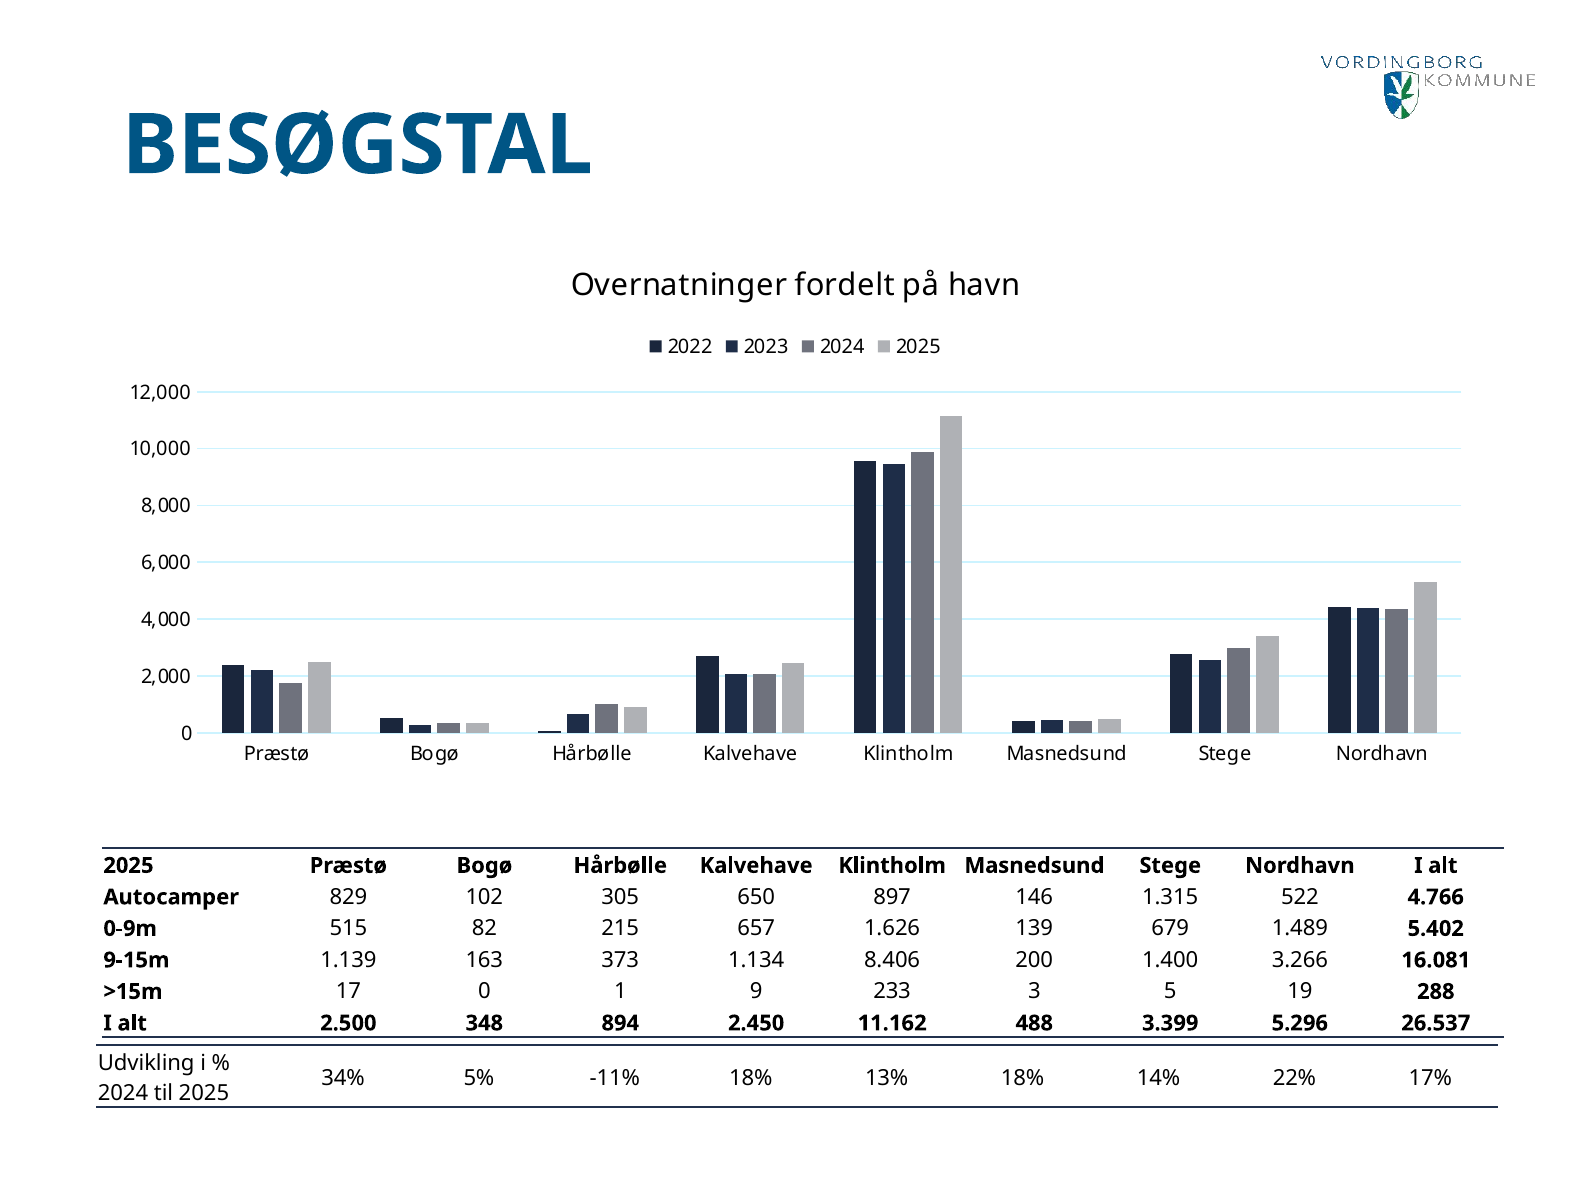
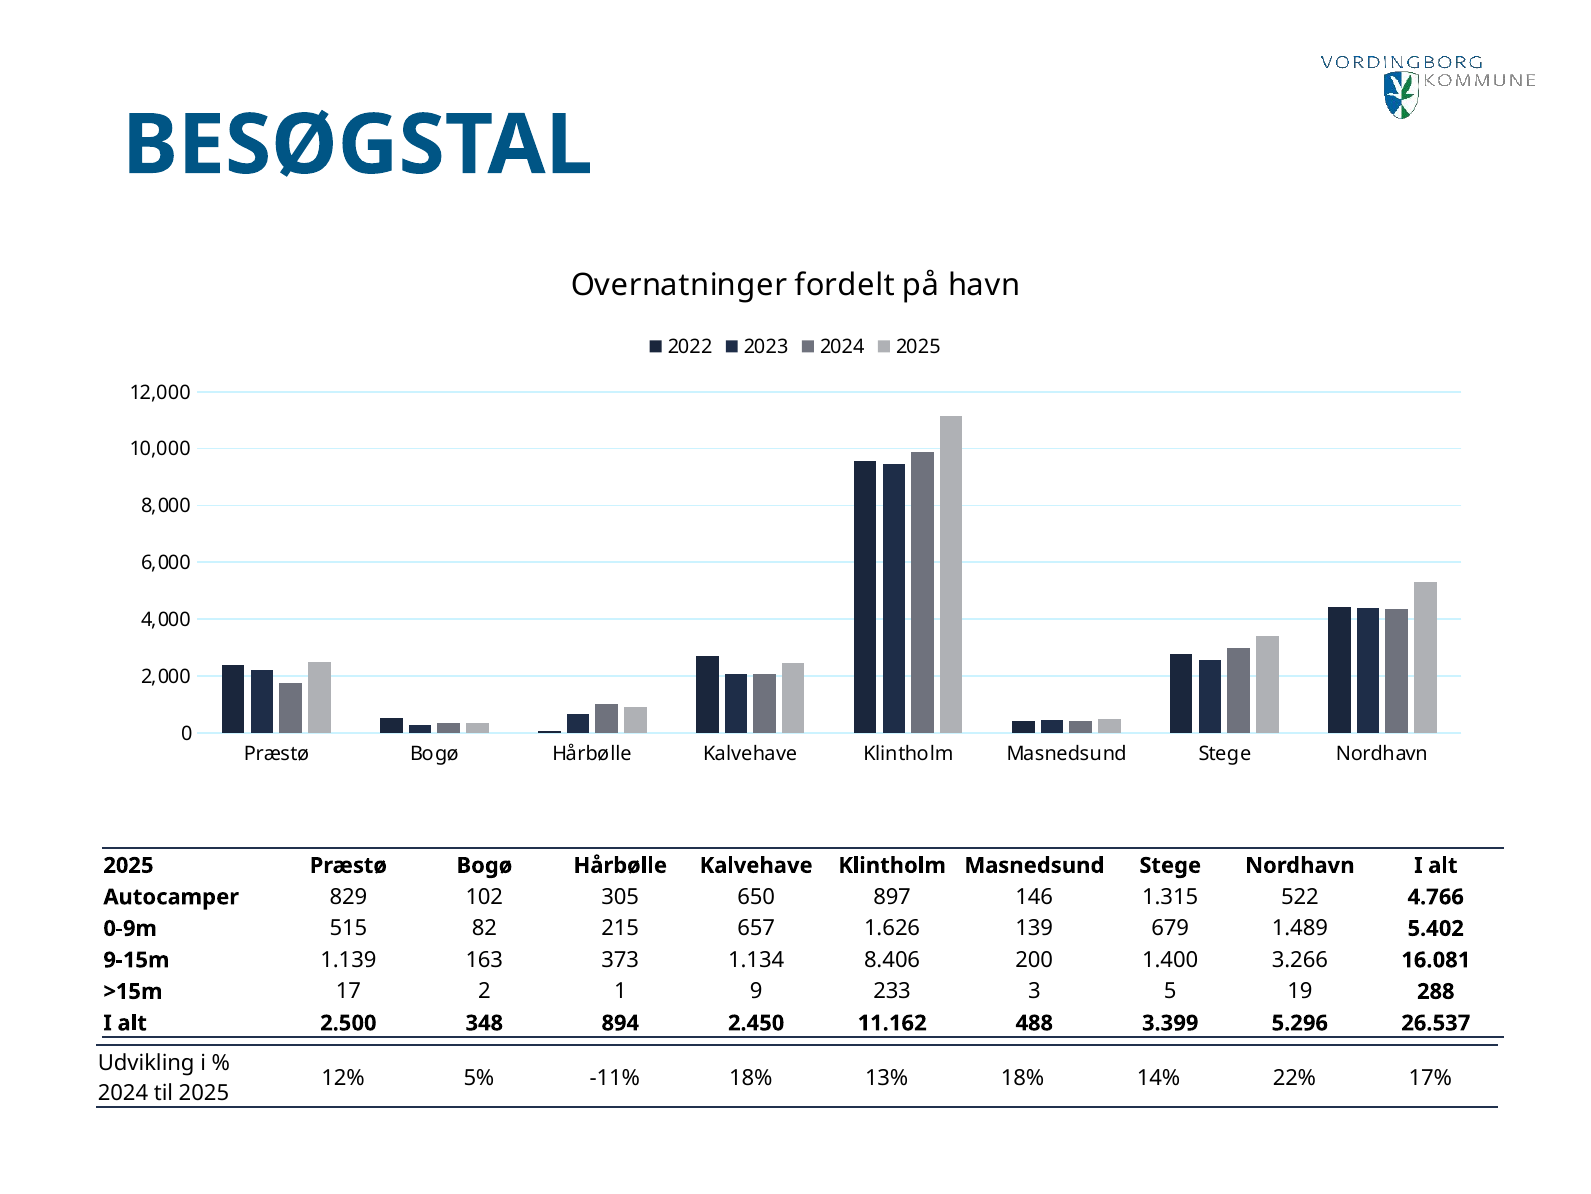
17 0: 0 -> 2
34%: 34% -> 12%
